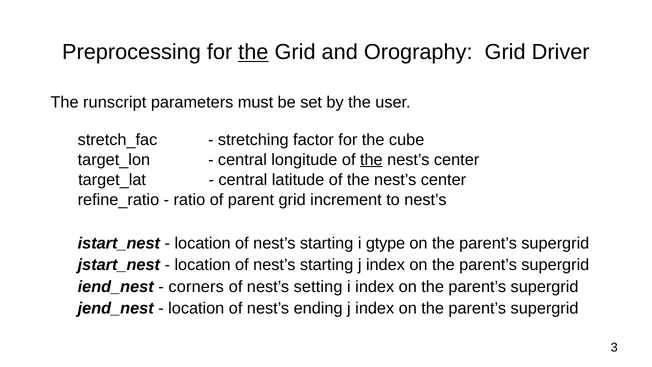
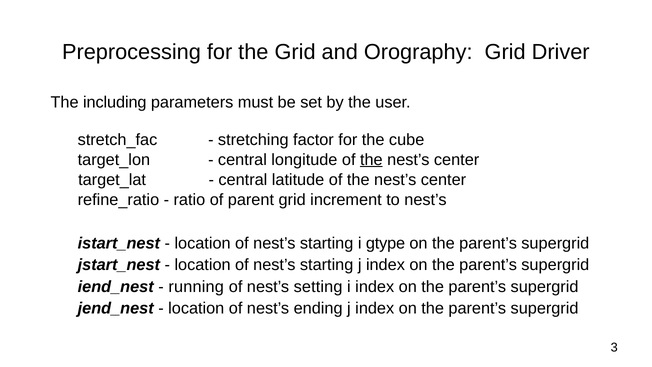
the at (253, 52) underline: present -> none
runscript: runscript -> including
corners: corners -> running
